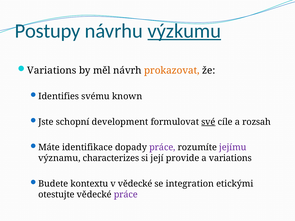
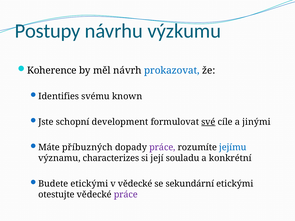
výzkumu underline: present -> none
Variations at (52, 70): Variations -> Koherence
prokazovat colour: orange -> blue
rozsah: rozsah -> jinými
identifikace: identifikace -> příbuzných
jejímu colour: purple -> blue
provide: provide -> souladu
a variations: variations -> konkrétní
Budete kontextu: kontextu -> etickými
integration: integration -> sekundární
